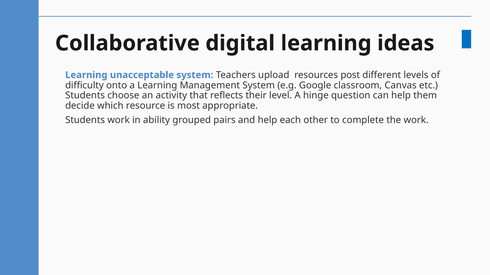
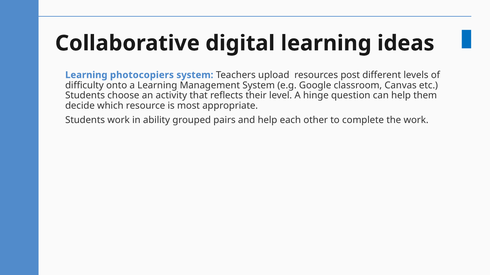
unacceptable: unacceptable -> photocopiers
